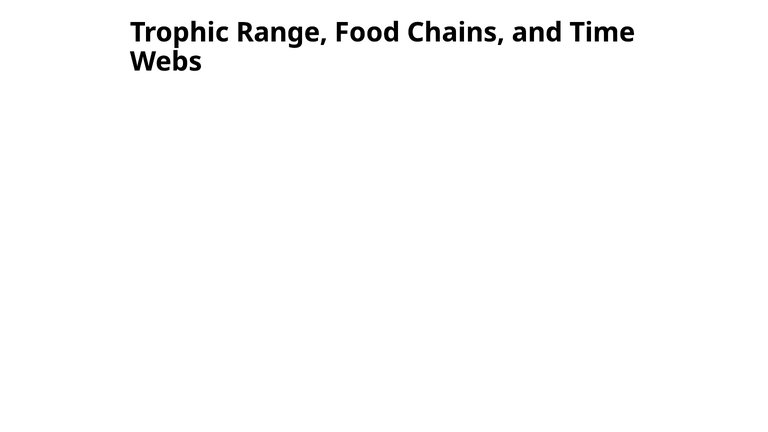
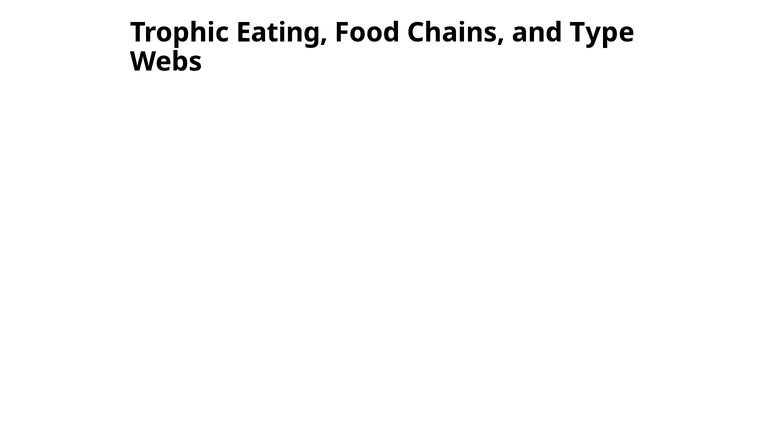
Range: Range -> Eating
Time: Time -> Type
